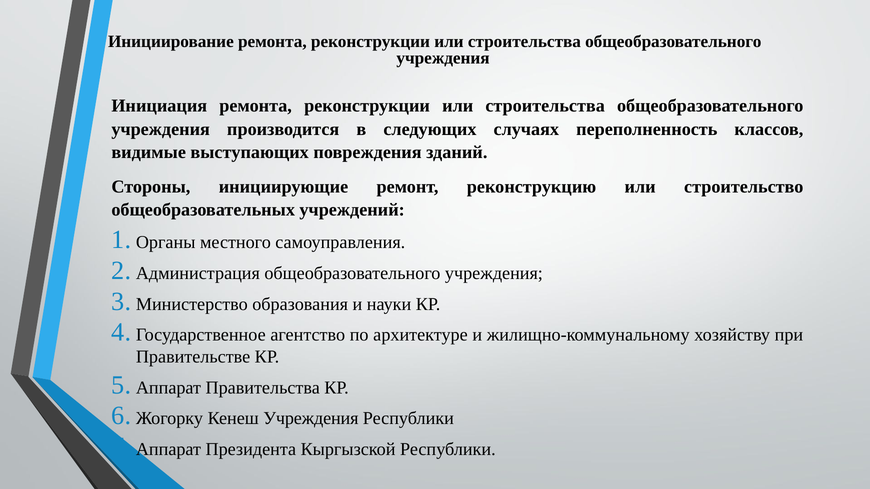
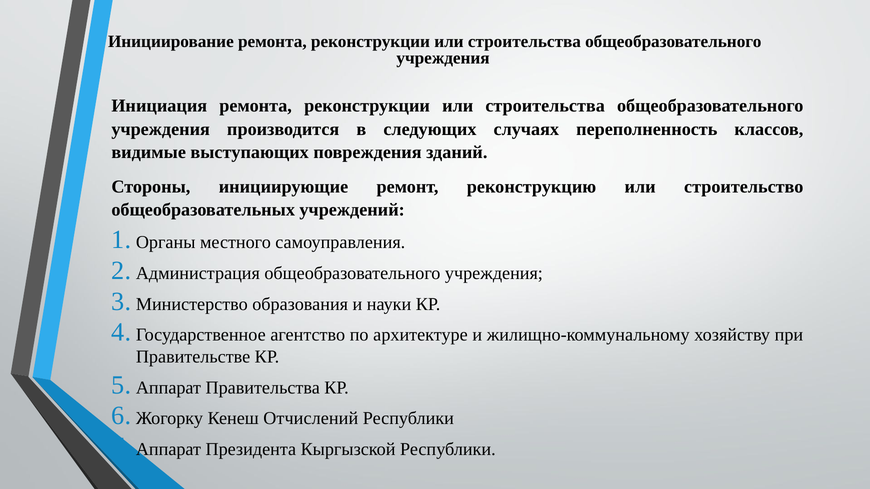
Кенеш Учреждения: Учреждения -> Отчислений
